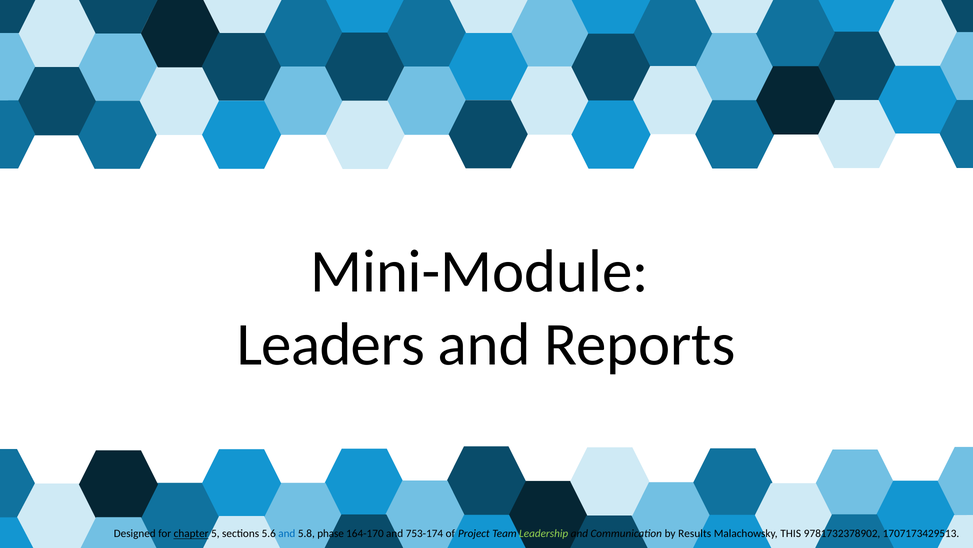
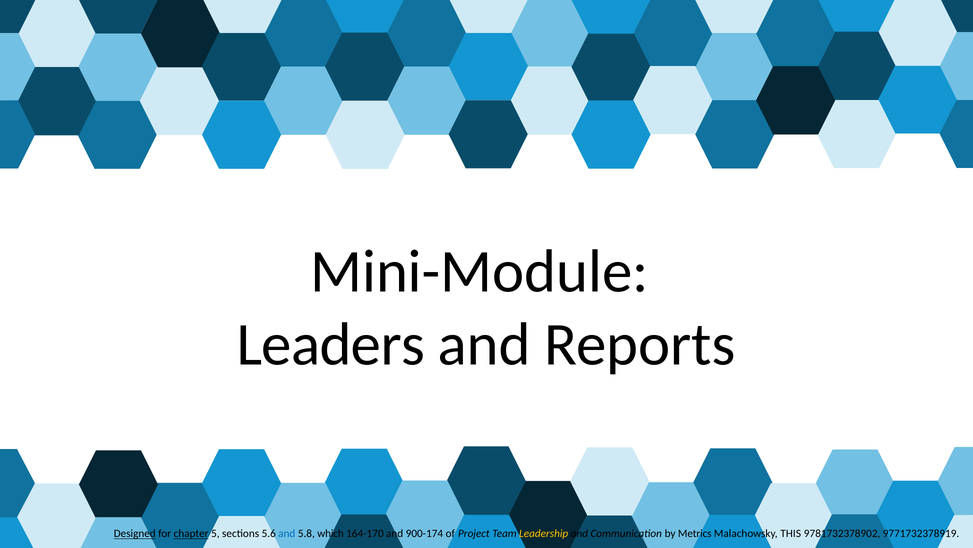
Designed underline: none -> present
phase: phase -> which
753-174: 753-174 -> 900-174
Leadership colour: light green -> yellow
Results: Results -> Metrics
1707173429513: 1707173429513 -> 9771732378919
